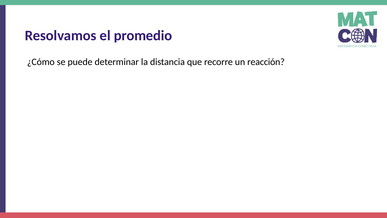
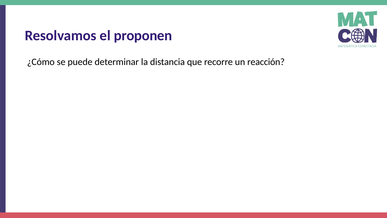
promedio: promedio -> proponen
